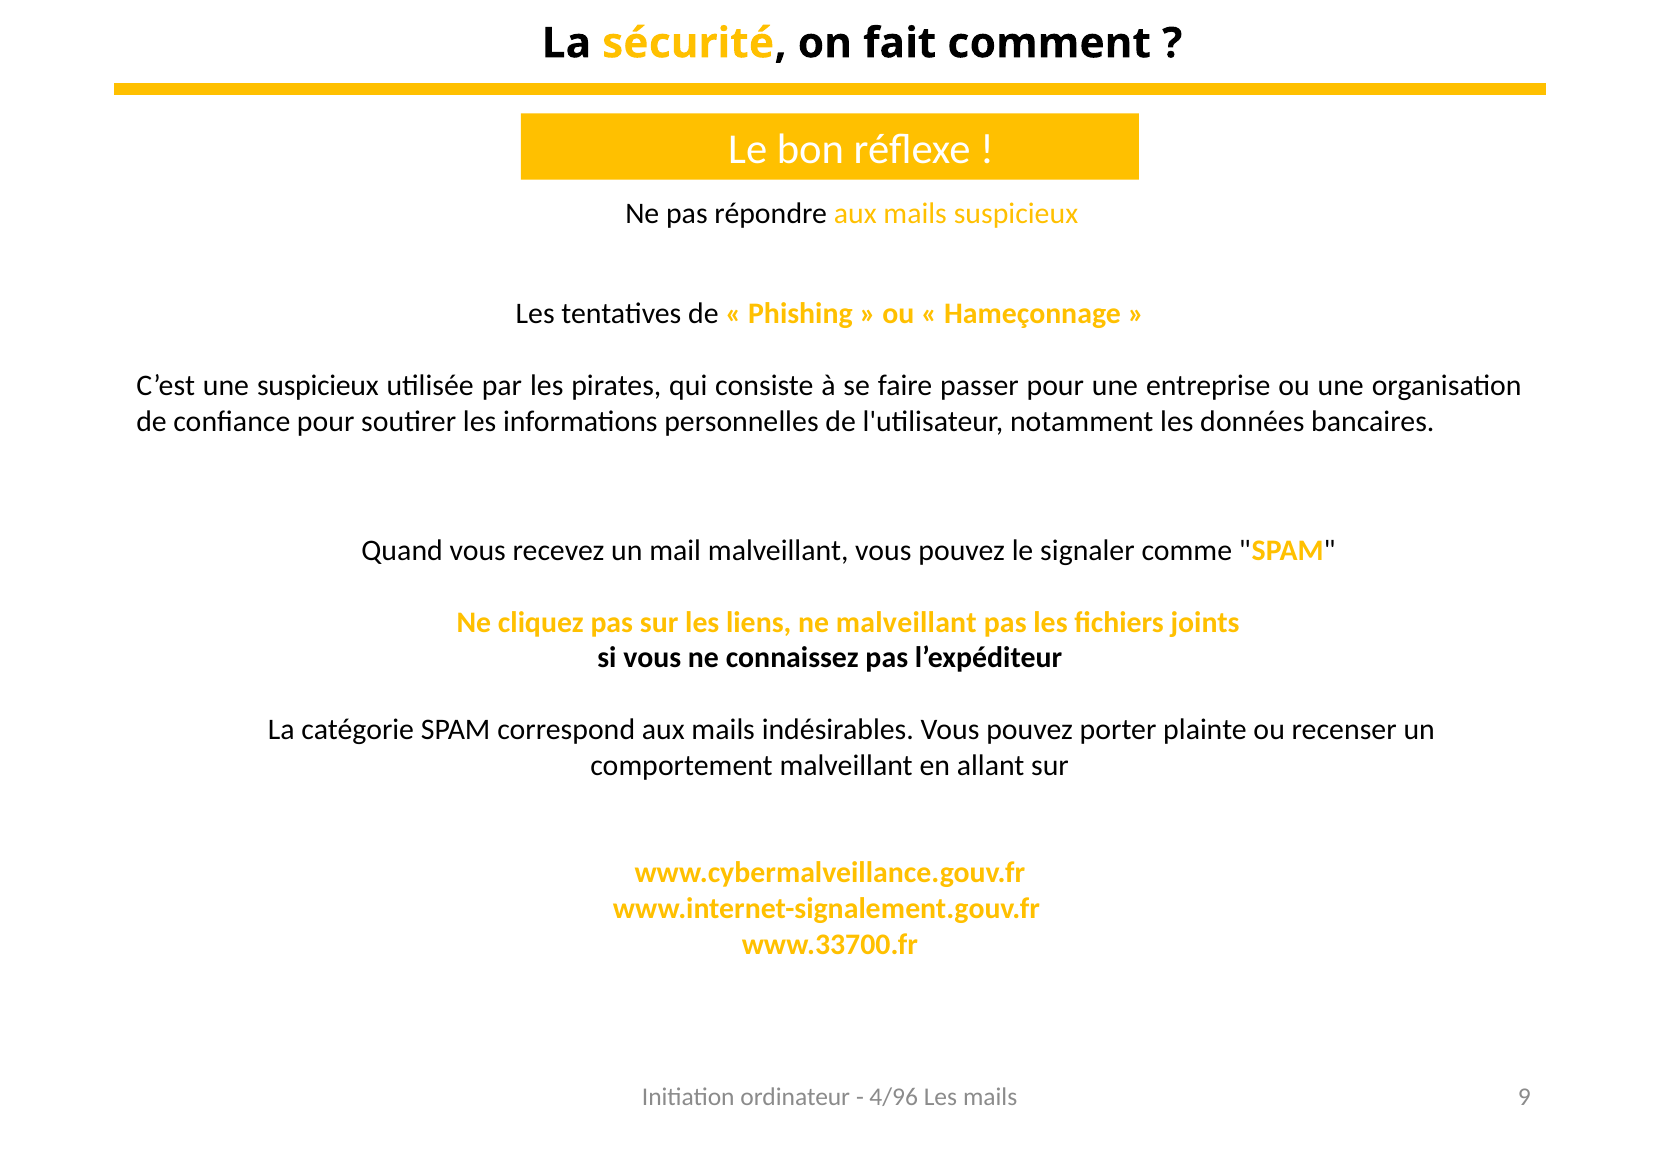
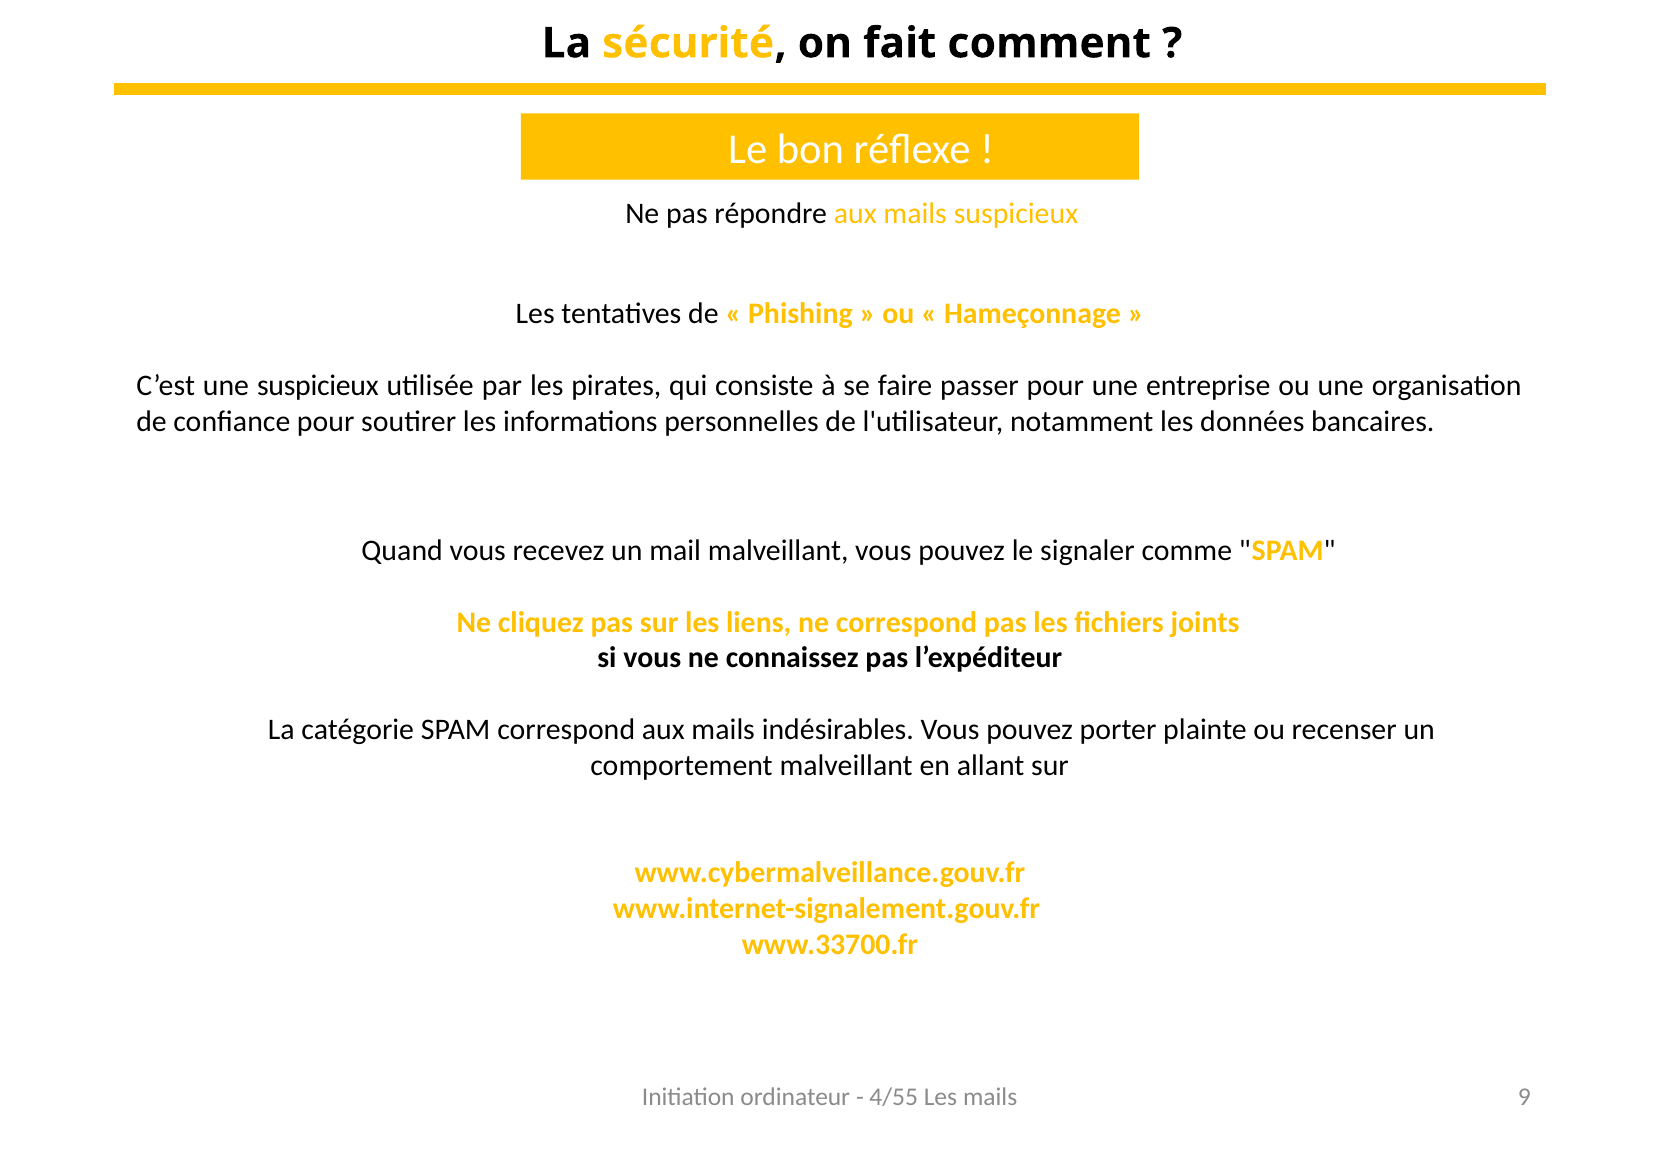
ne malveillant: malveillant -> correspond
4/96: 4/96 -> 4/55
